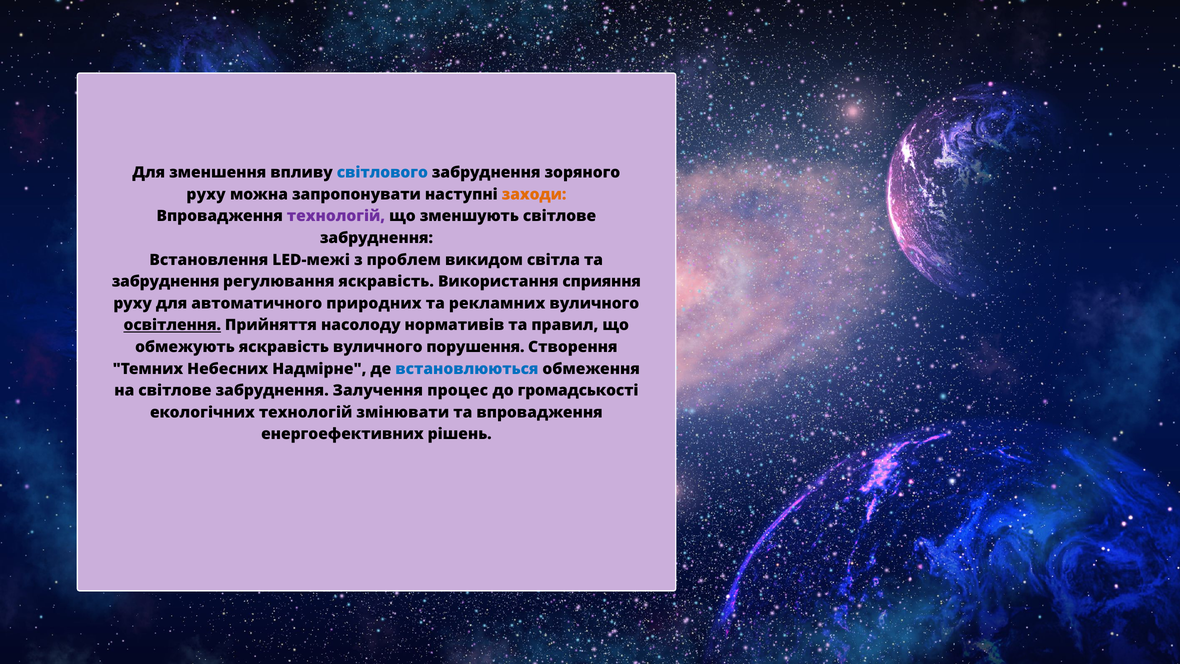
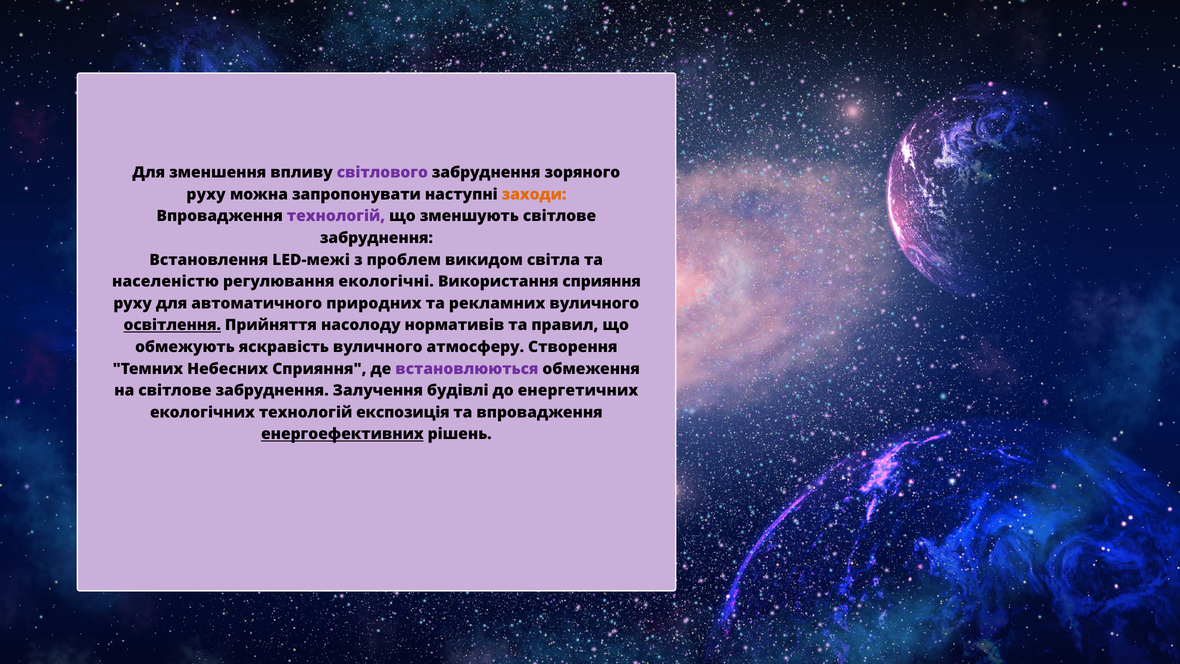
світлового colour: blue -> purple
забруднення at (166, 282): забруднення -> населеністю
регулювання яскравість: яскравість -> екологічні
порушення: порушення -> атмосферу
Небесних Надмірне: Надмірне -> Сприяння
встановлюються colour: blue -> purple
процес: процес -> будівлі
громадськості: громадськості -> енергетичних
змінювати: змінювати -> експозиція
енергоефективних underline: none -> present
